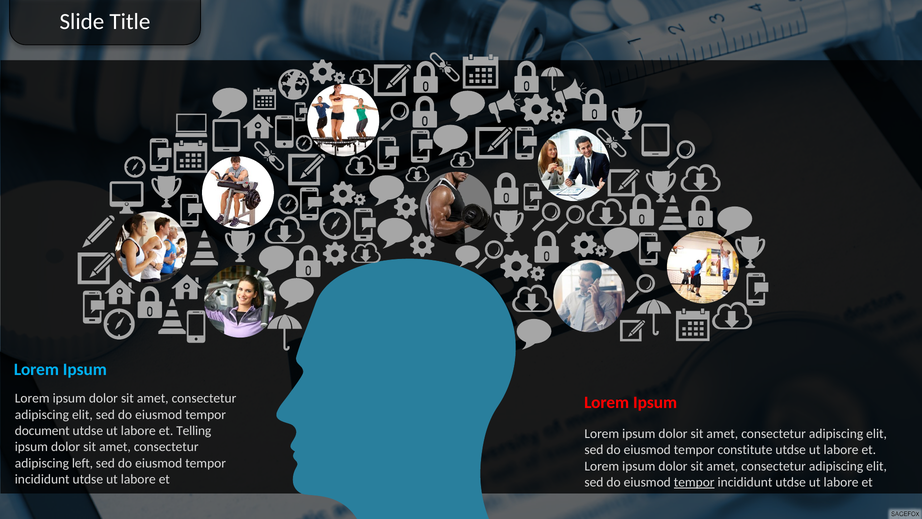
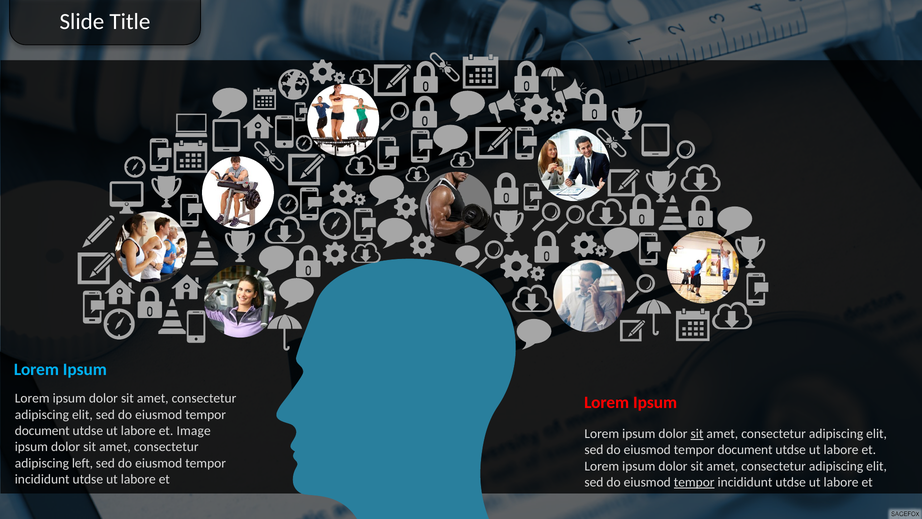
Telling: Telling -> Image
sit at (697, 433) underline: none -> present
constitute at (745, 450): constitute -> document
